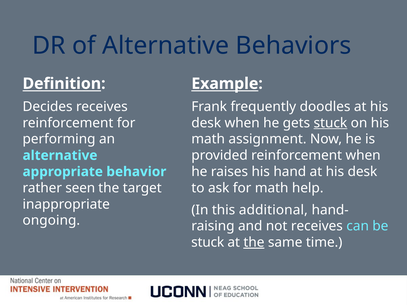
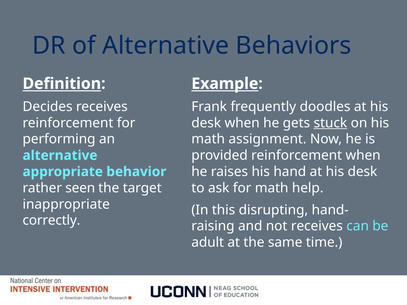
additional: additional -> disrupting
ongoing: ongoing -> correctly
stuck at (208, 243): stuck -> adult
the at (254, 243) underline: present -> none
